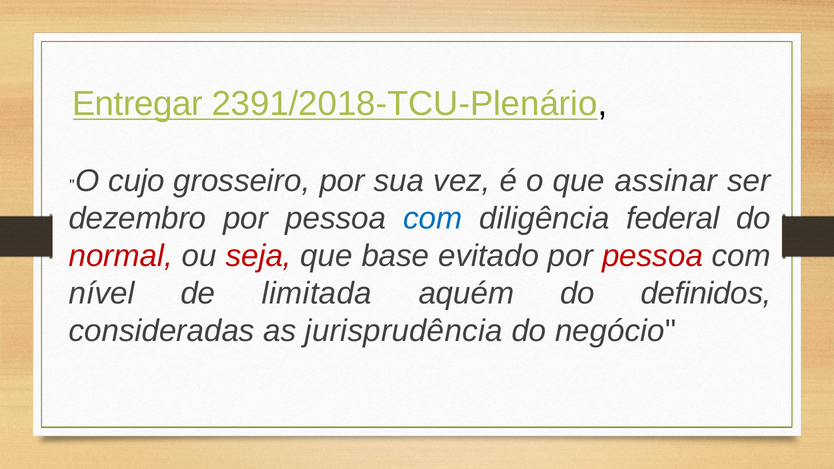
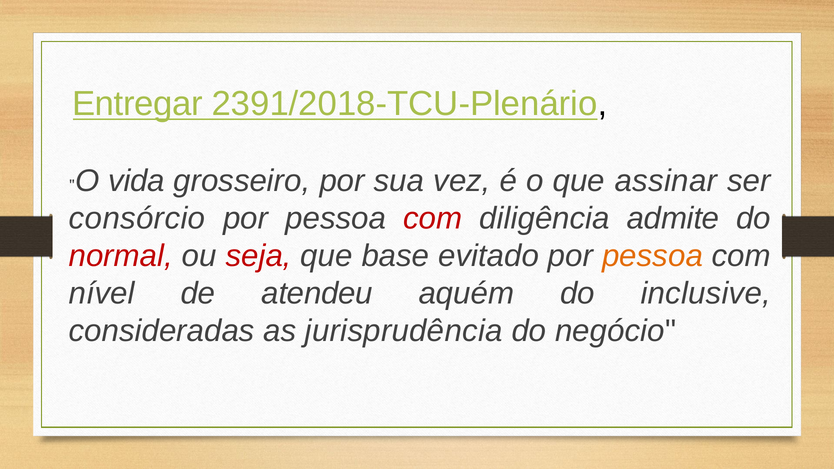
cujo: cujo -> vida
dezembro: dezembro -> consórcio
com at (433, 218) colour: blue -> red
federal: federal -> admite
pessoa at (652, 256) colour: red -> orange
limitada: limitada -> atendeu
definidos: definidos -> inclusive
